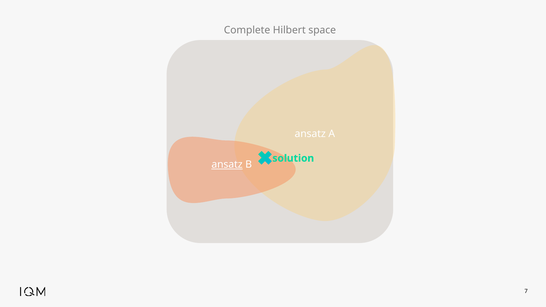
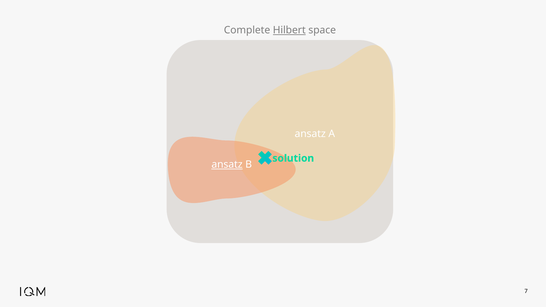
Hilbert underline: none -> present
